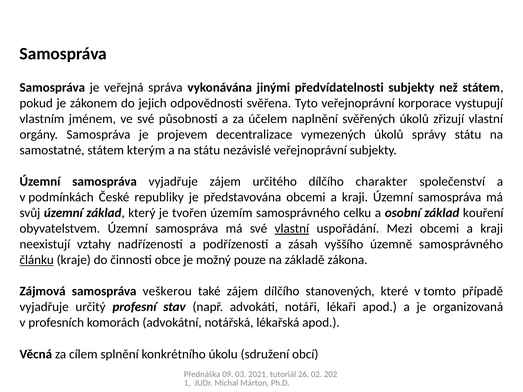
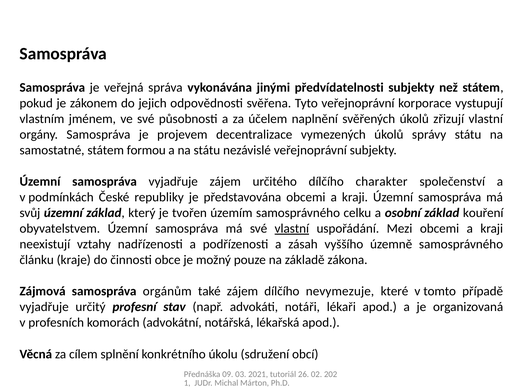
kterým: kterým -> formou
článku underline: present -> none
veškerou: veškerou -> orgánům
stanovených: stanovených -> nevymezuje
